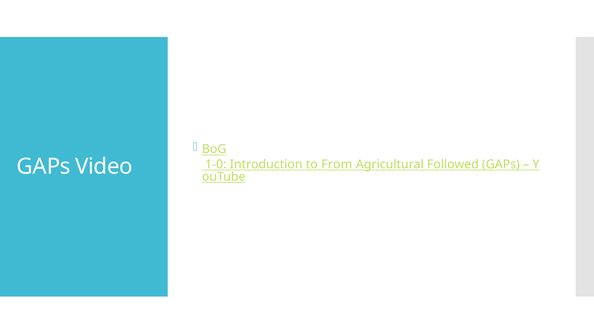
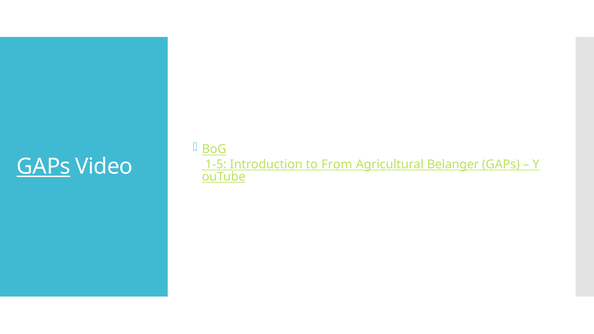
GAPs at (44, 167) underline: none -> present
1-0: 1-0 -> 1-5
Followed: Followed -> Belanger
